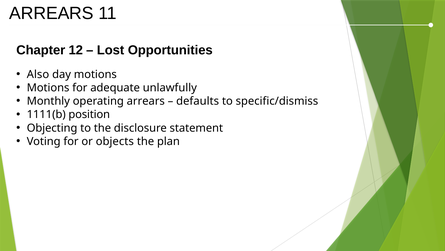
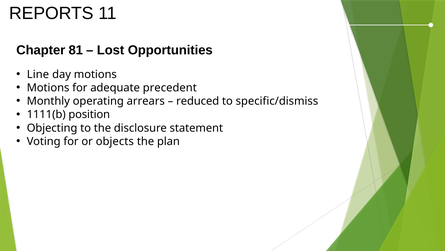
ARREARS at (51, 13): ARREARS -> REPORTS
12: 12 -> 81
Also: Also -> Line
unlawfully: unlawfully -> precedent
defaults: defaults -> reduced
